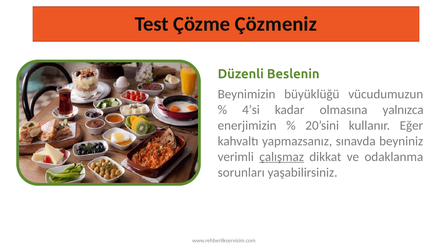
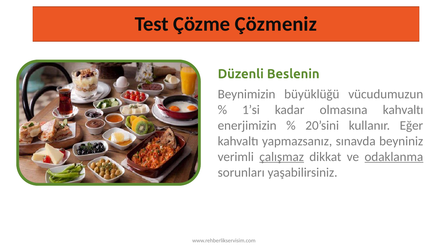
4’si: 4’si -> 1’si
olmasına yalnızca: yalnızca -> kahvaltı
odaklanma underline: none -> present
